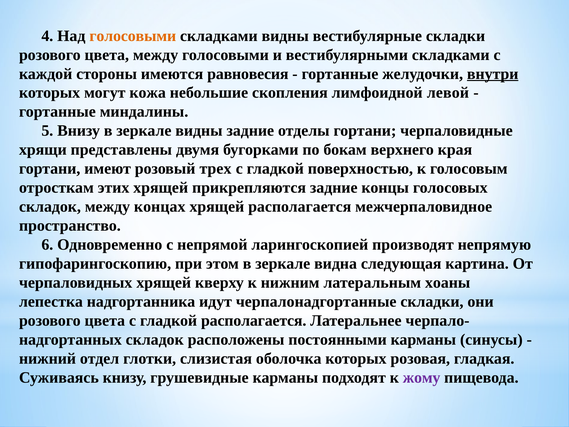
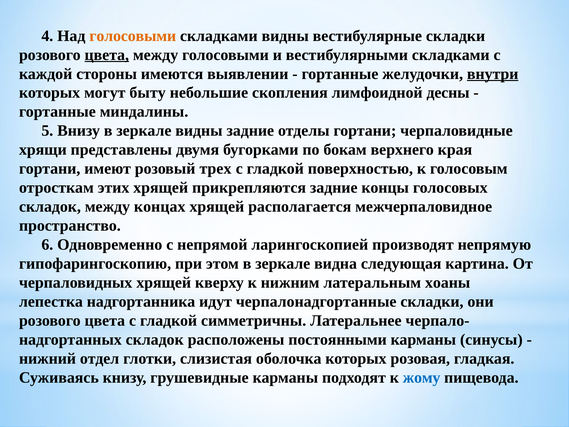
цвета at (107, 55) underline: none -> present
равновесия: равновесия -> выявлении
кожа: кожа -> быту
левой: левой -> десны
гладкой располагается: располагается -> симметричны
жому colour: purple -> blue
